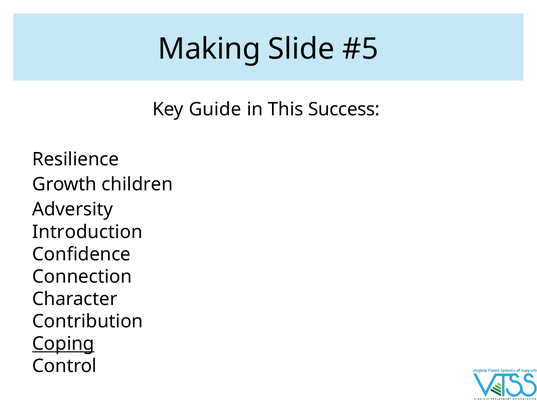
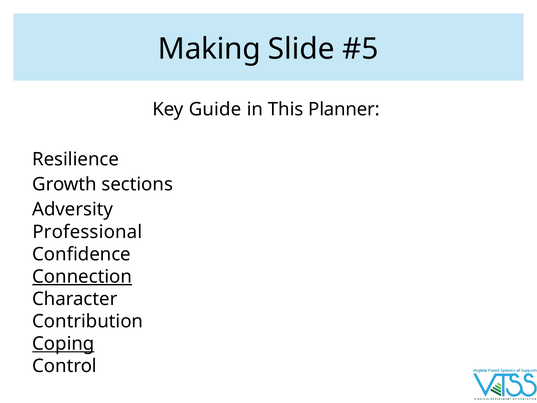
Success: Success -> Planner
children: children -> sections
Introduction: Introduction -> Professional
Connection underline: none -> present
